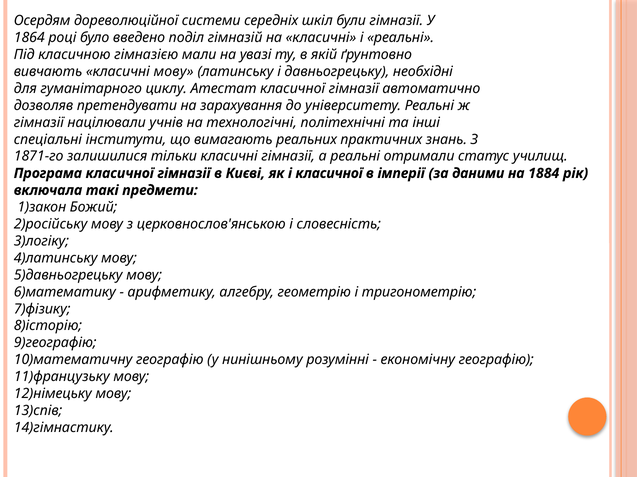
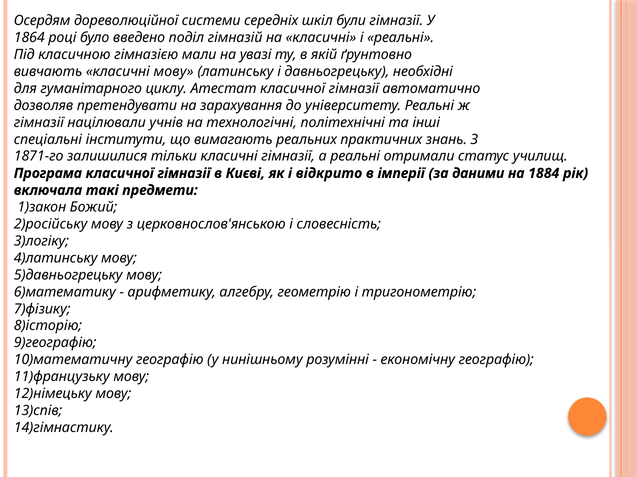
і класичної: класичної -> відкрито
